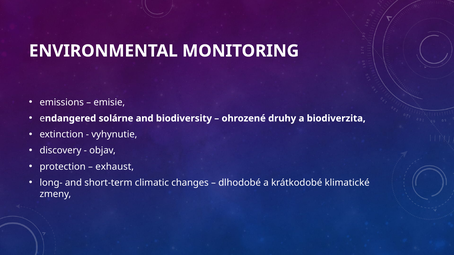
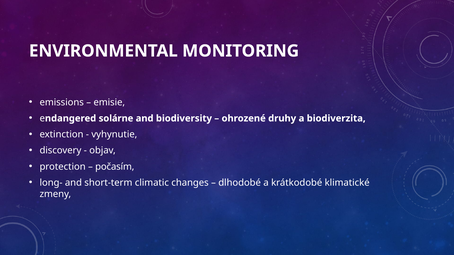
exhaust: exhaust -> počasím
